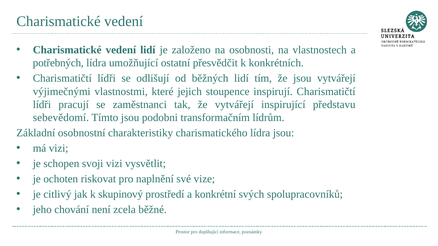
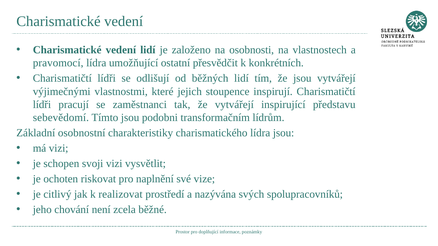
potřebných: potřebných -> pravomocí
skupinový: skupinový -> realizovat
konkrétní: konkrétní -> nazývána
